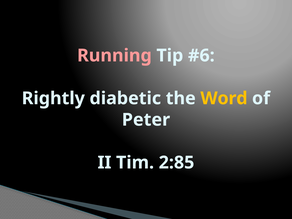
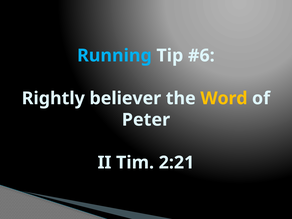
Running colour: pink -> light blue
diabetic: diabetic -> believer
2:85: 2:85 -> 2:21
